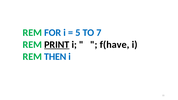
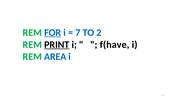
FOR underline: none -> present
5: 5 -> 7
7: 7 -> 2
THEN: THEN -> AREA
